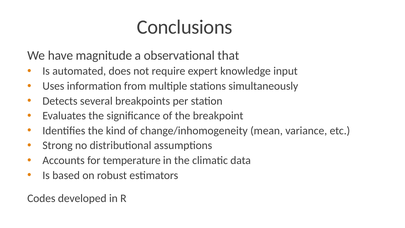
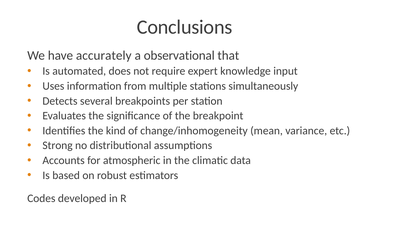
magnitude: magnitude -> accurately
temperature: temperature -> atmospheric
